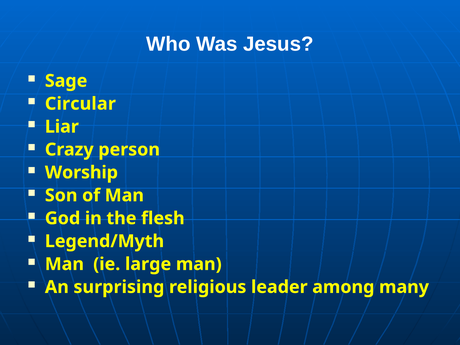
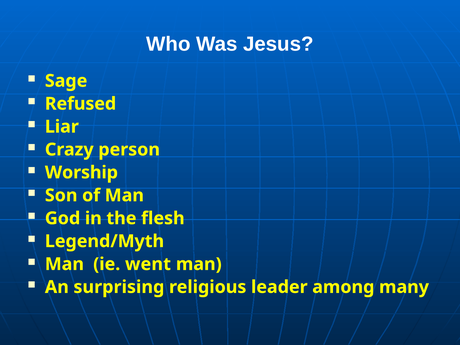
Circular: Circular -> Refused
large: large -> went
